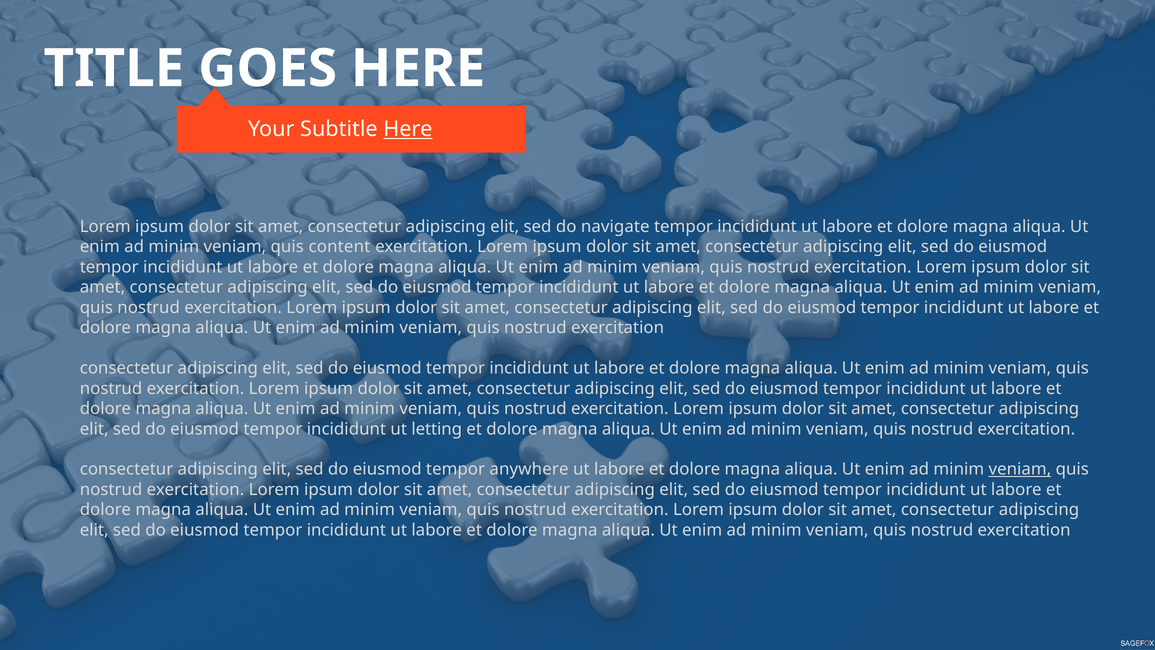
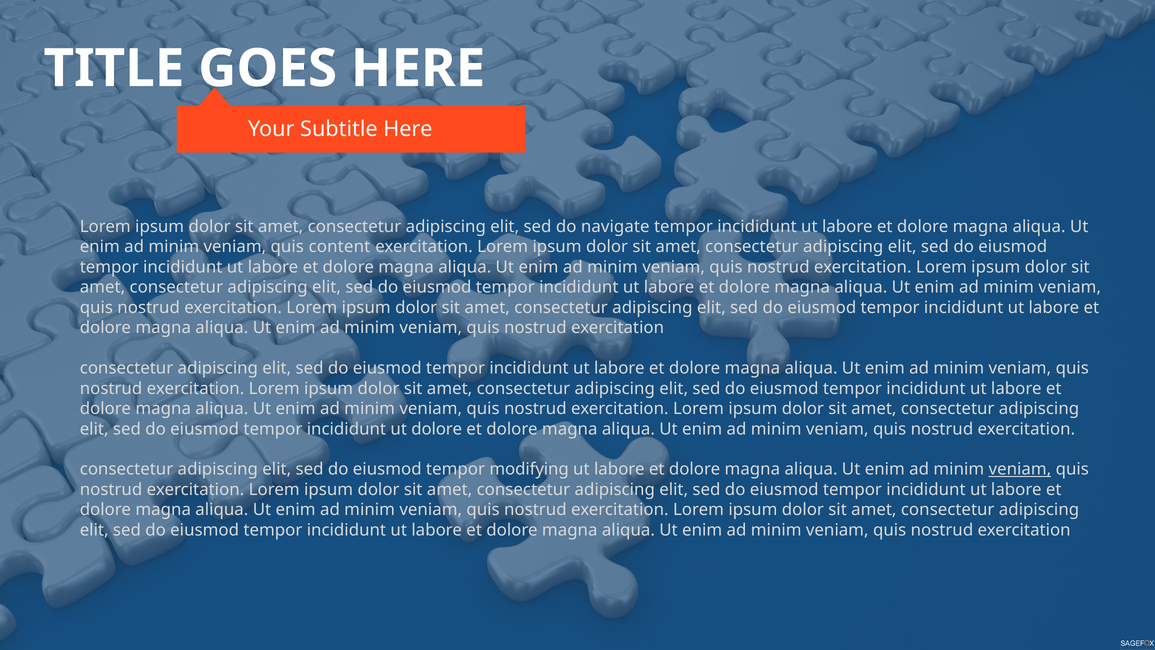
Here at (408, 129) underline: present -> none
ut letting: letting -> dolore
anywhere: anywhere -> modifying
